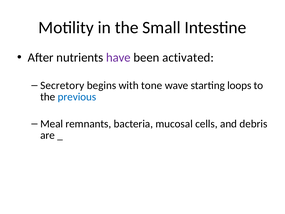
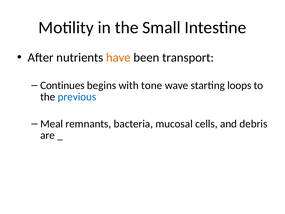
have colour: purple -> orange
activated: activated -> transport
Secretory: Secretory -> Continues
